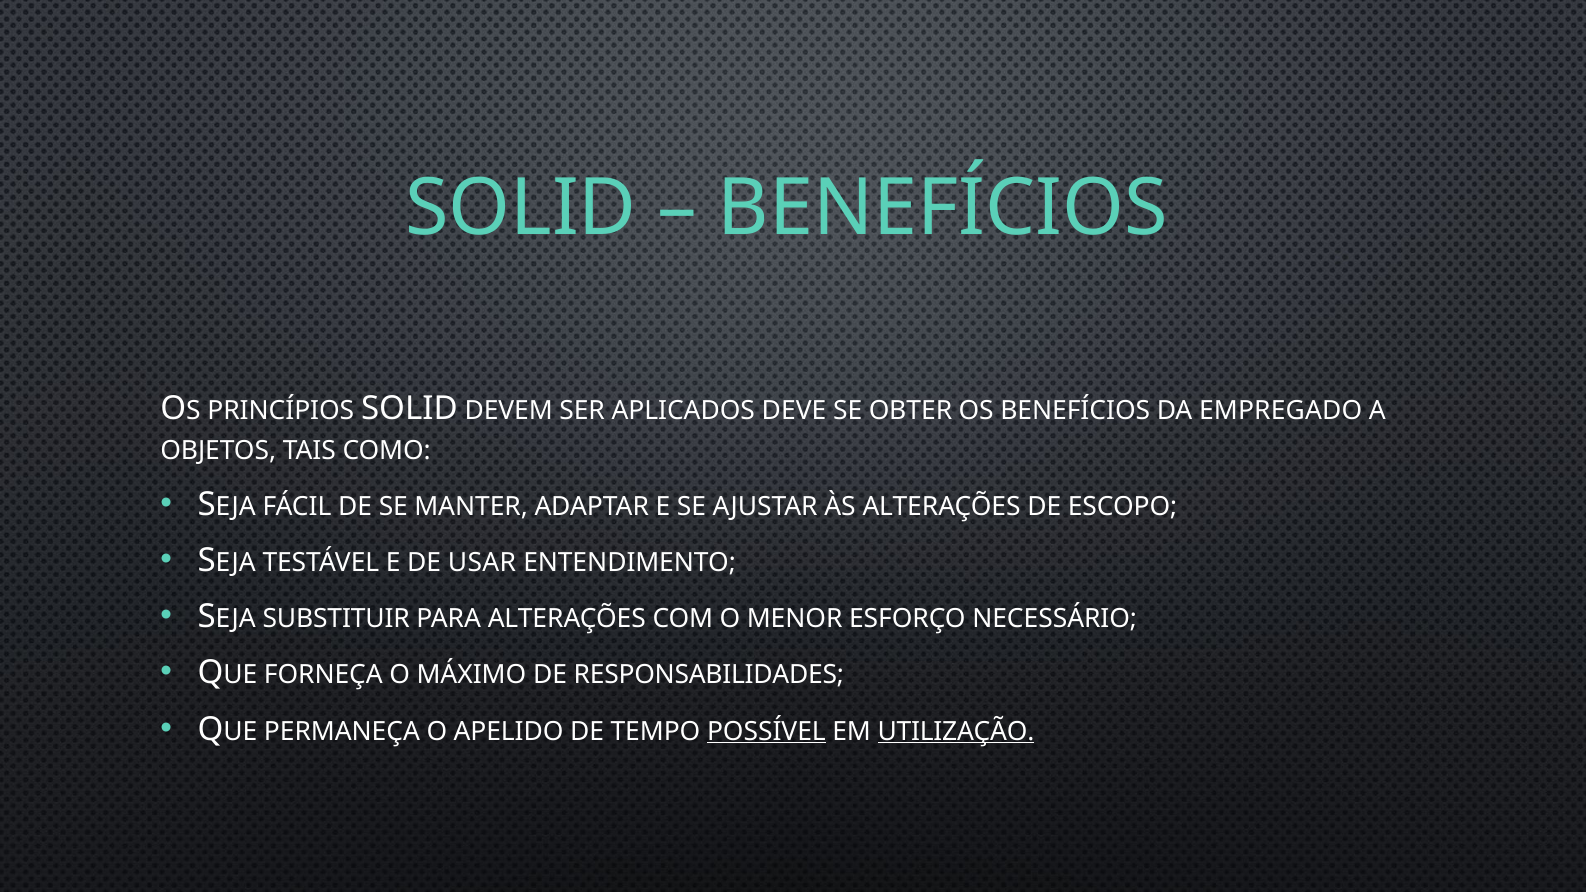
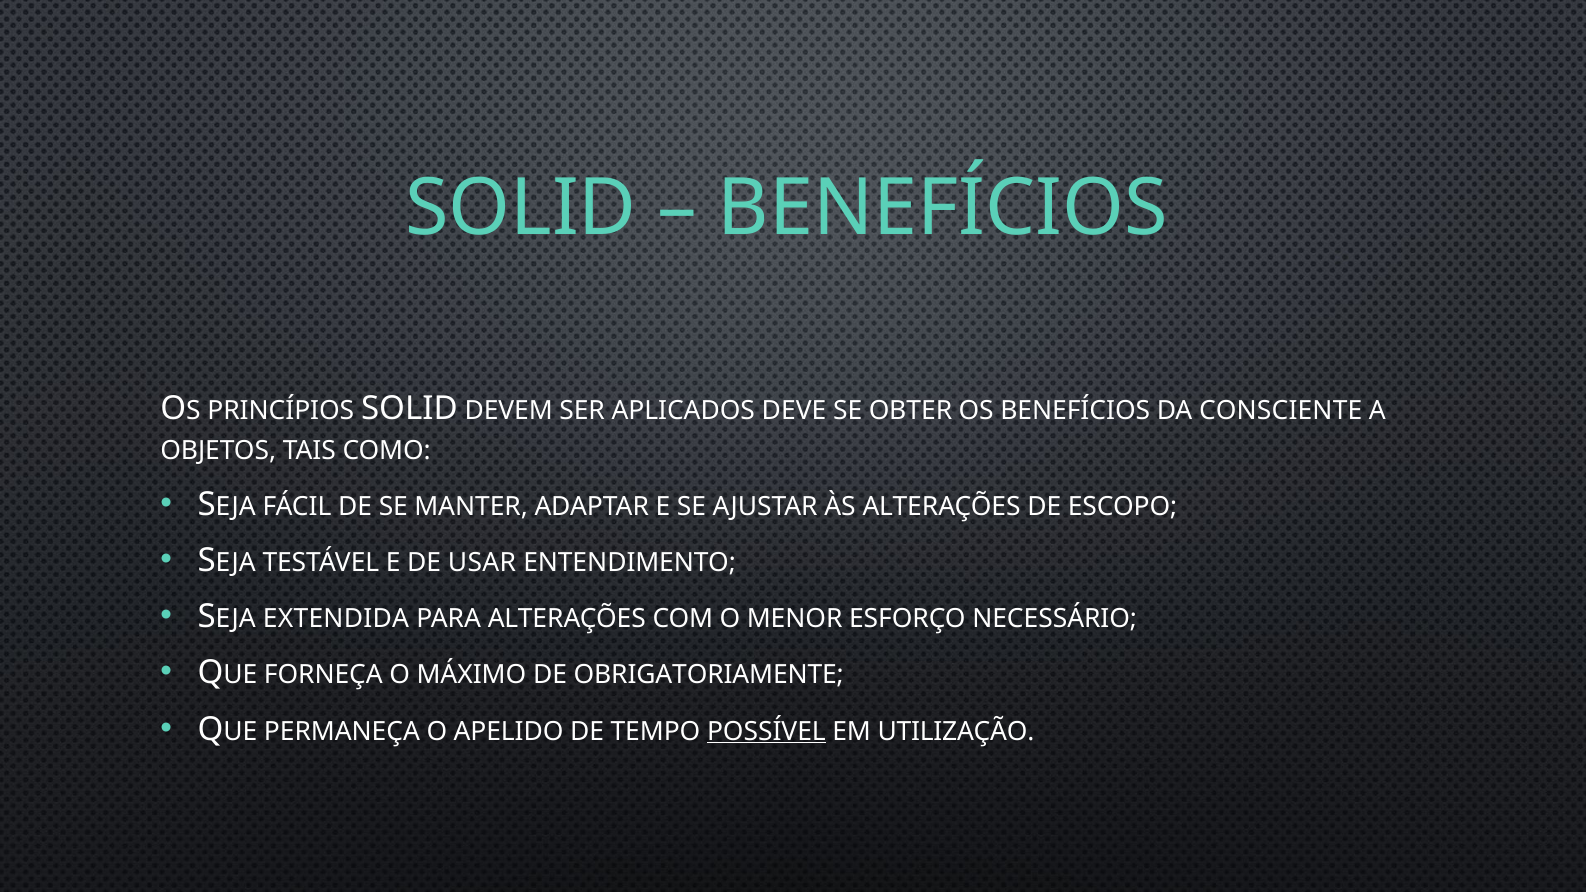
EMPREGADO: EMPREGADO -> CONSCIENTE
SUBSTITUIR: SUBSTITUIR -> EXTENDIDA
RESPONSABILIDADES: RESPONSABILIDADES -> OBRIGATORIAMENTE
UTILIZAÇÃO underline: present -> none
